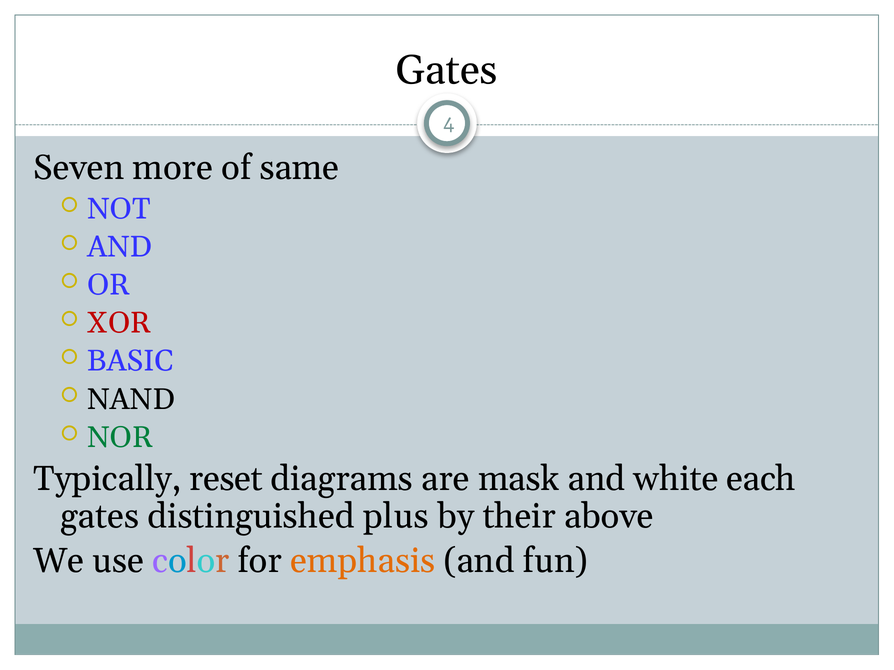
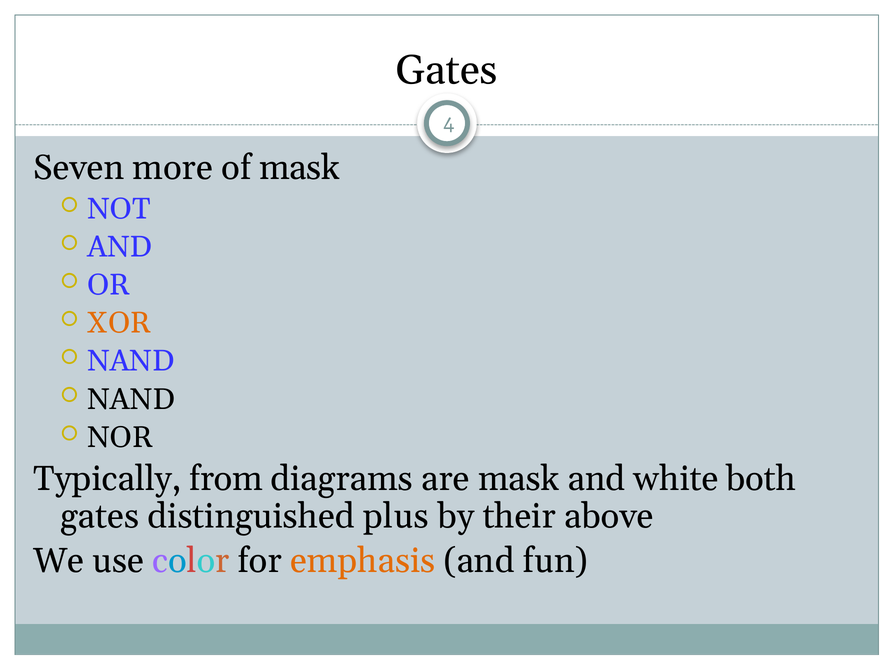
of same: same -> mask
XOR colour: red -> orange
BASIC at (131, 361): BASIC -> NAND
NOR colour: green -> black
reset: reset -> from
each: each -> both
